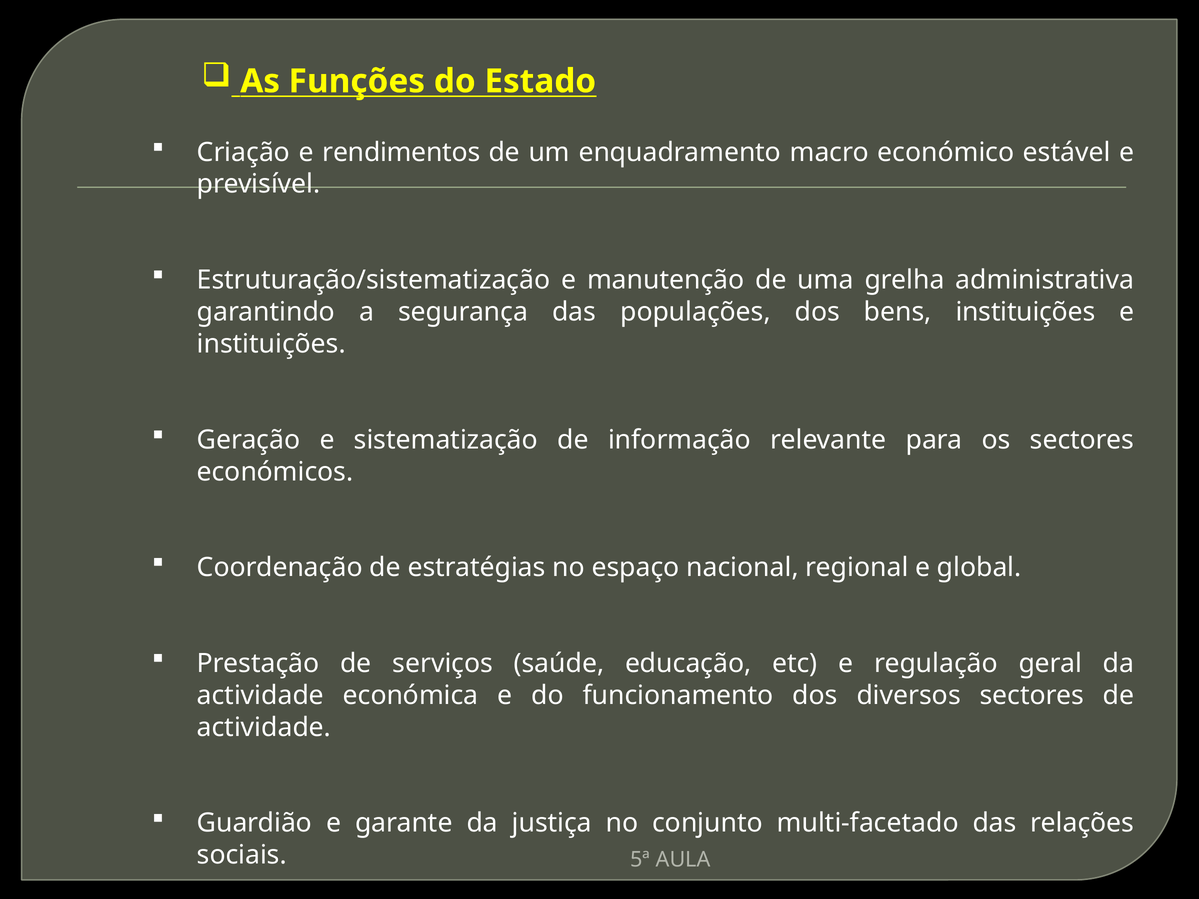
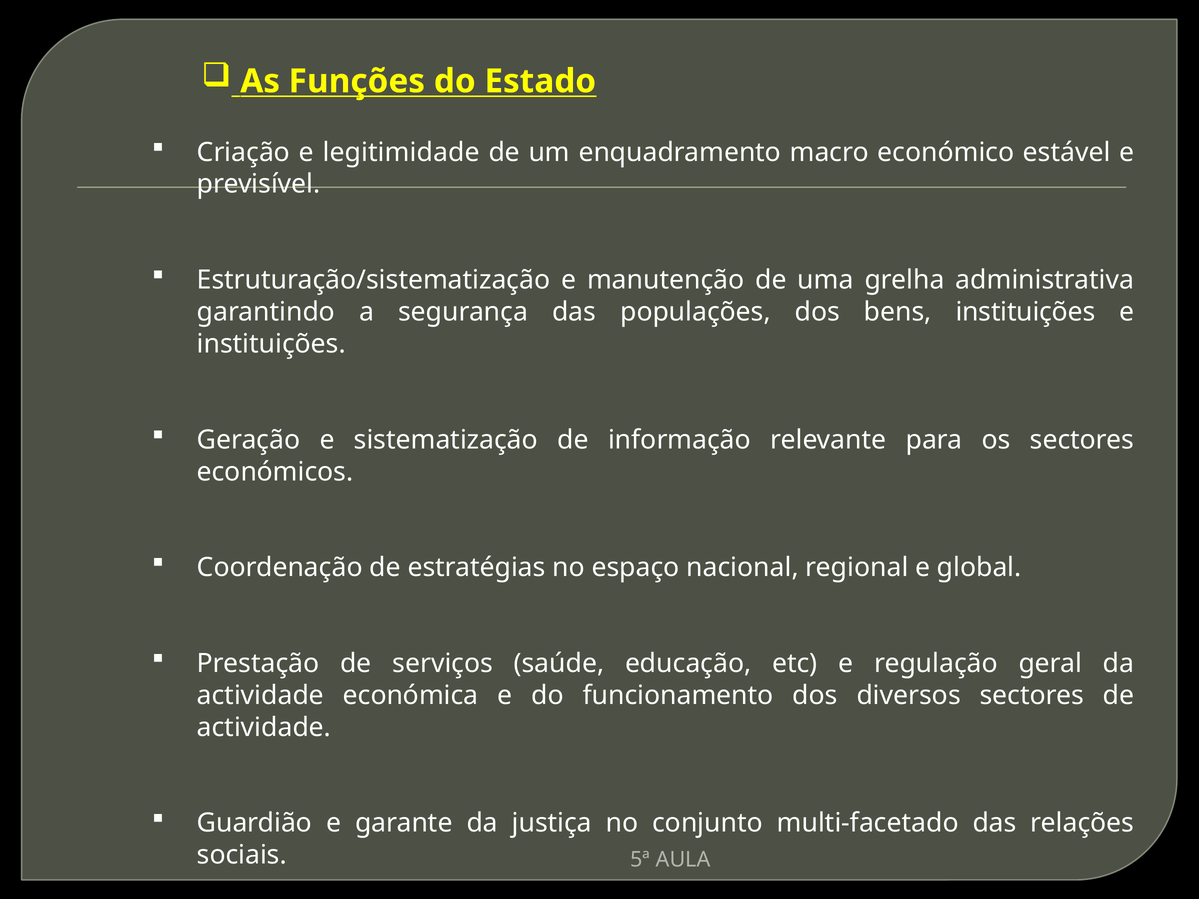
rendimentos: rendimentos -> legitimidade
